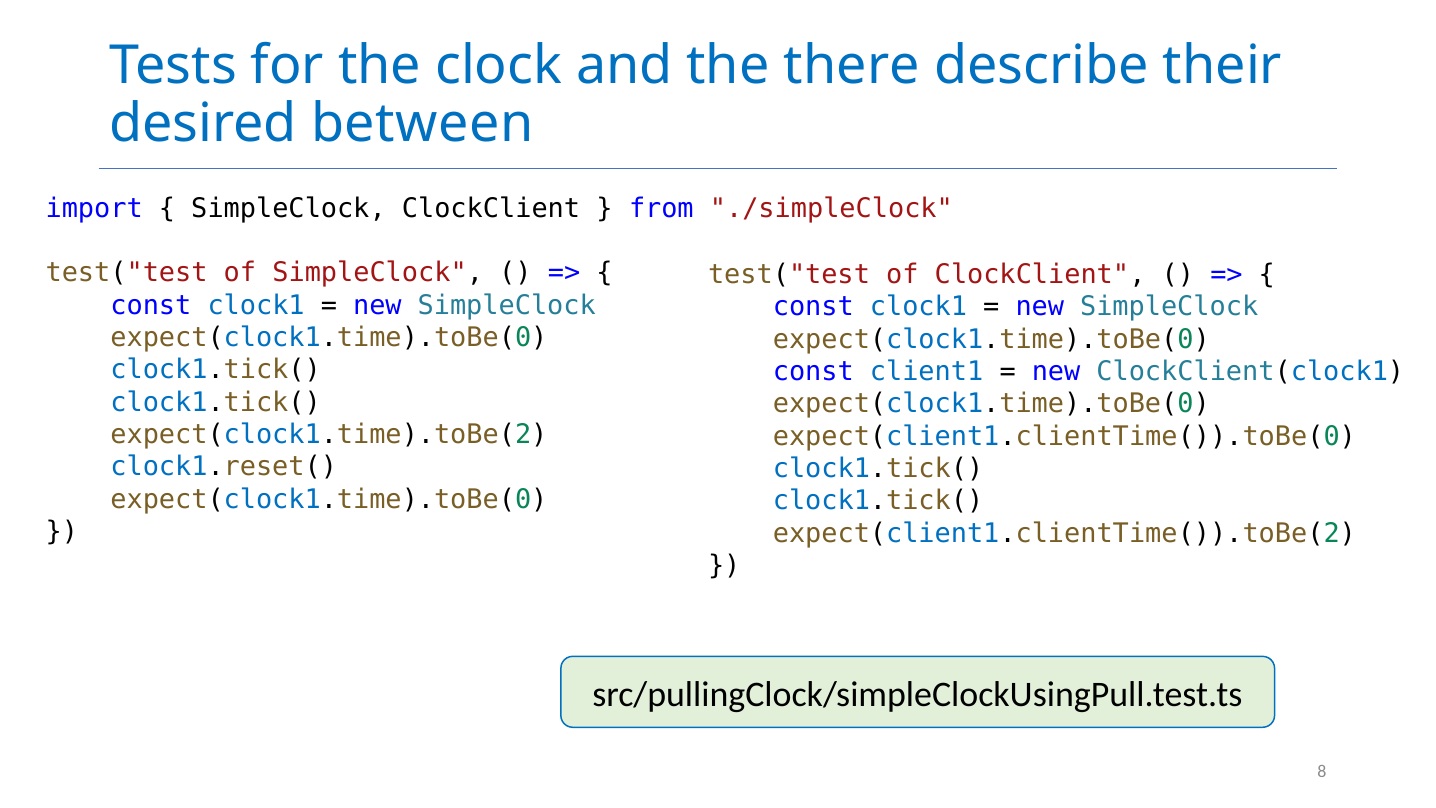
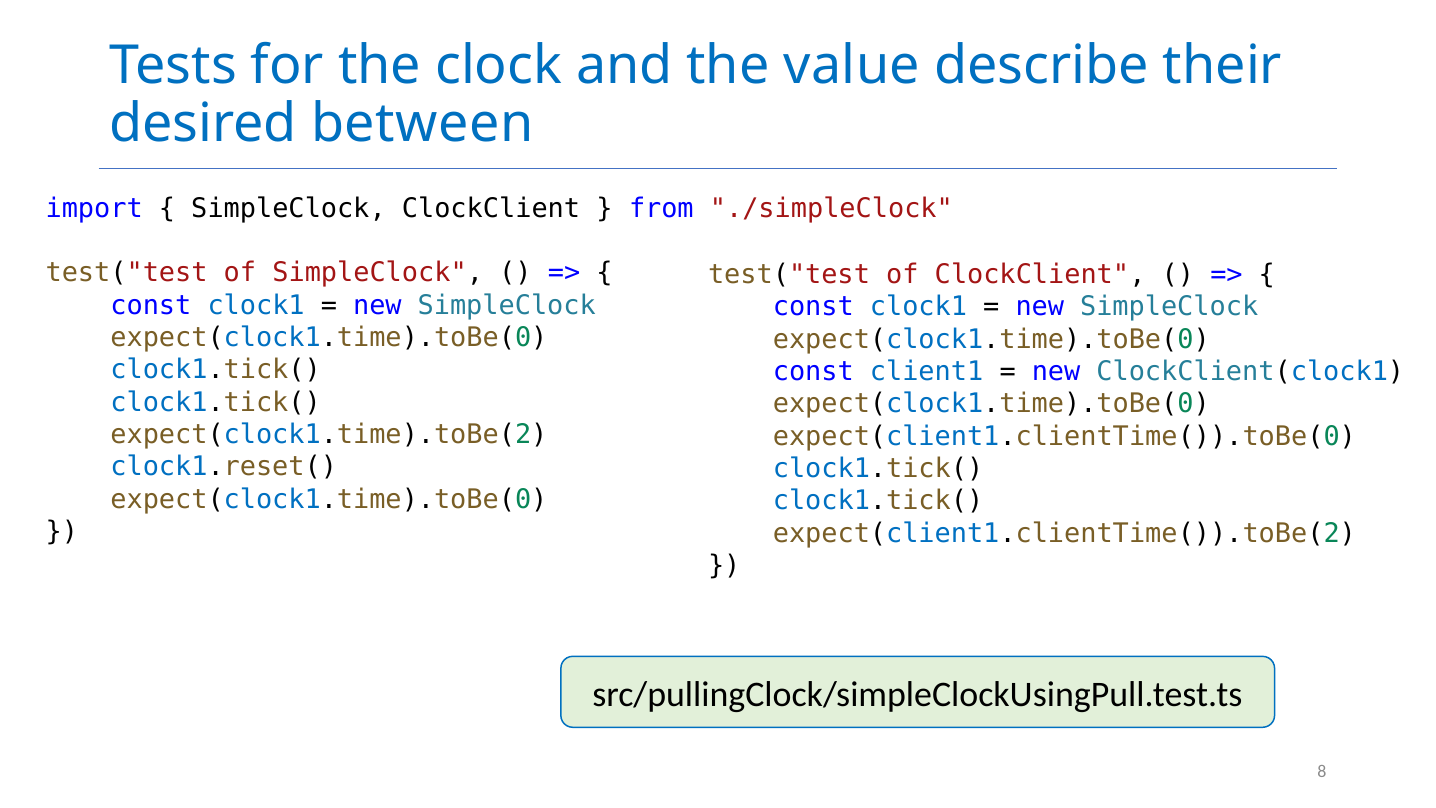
there: there -> value
